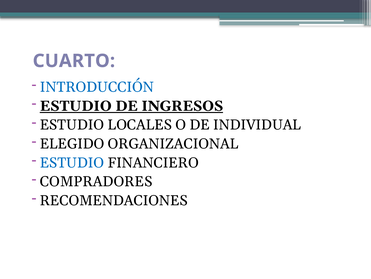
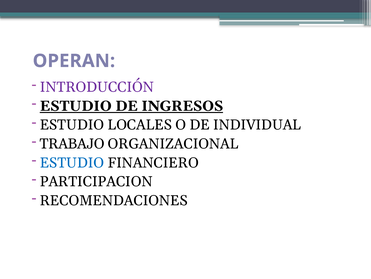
CUARTO: CUARTO -> OPERAN
INTRODUCCIÓN colour: blue -> purple
ELEGIDO: ELEGIDO -> TRABAJO
COMPRADORES: COMPRADORES -> PARTICIPACION
